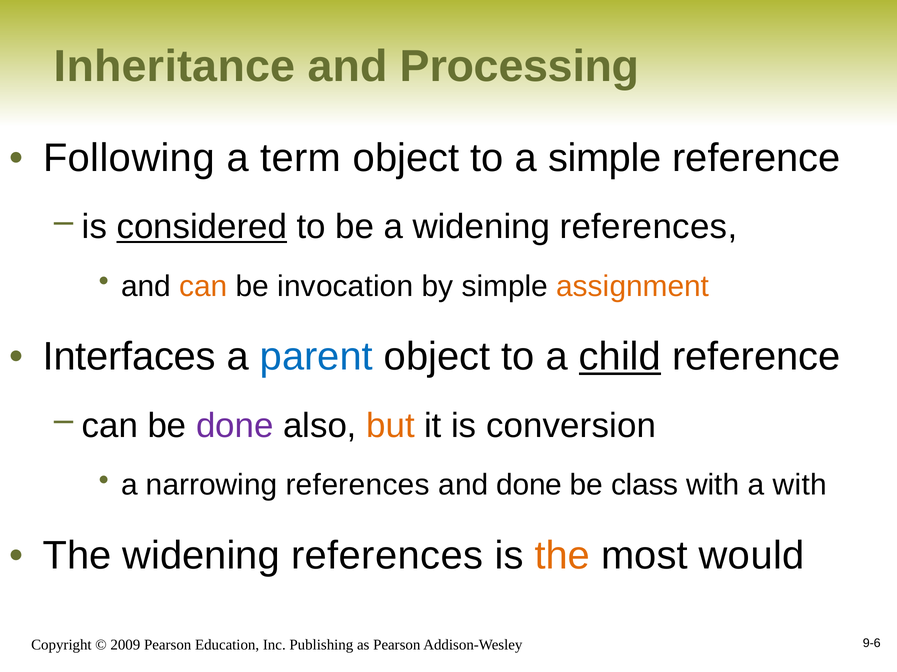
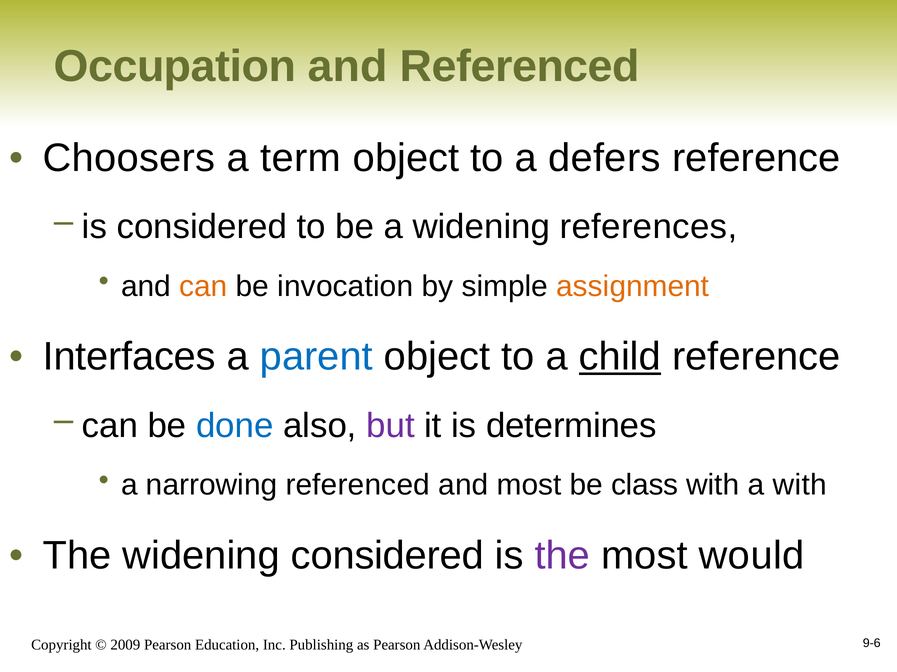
Inheritance: Inheritance -> Occupation
and Processing: Processing -> Referenced
Following: Following -> Choosers
a simple: simple -> defers
considered at (202, 227) underline: present -> none
done at (235, 426) colour: purple -> blue
but colour: orange -> purple
conversion: conversion -> determines
narrowing references: references -> referenced
and done: done -> most
The widening references: references -> considered
the at (562, 556) colour: orange -> purple
